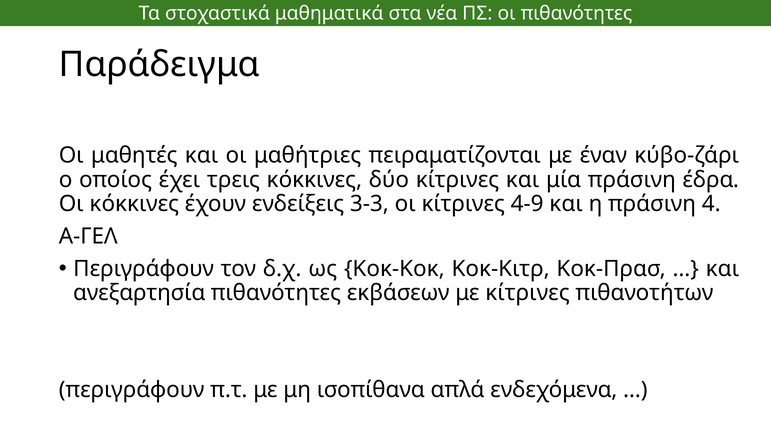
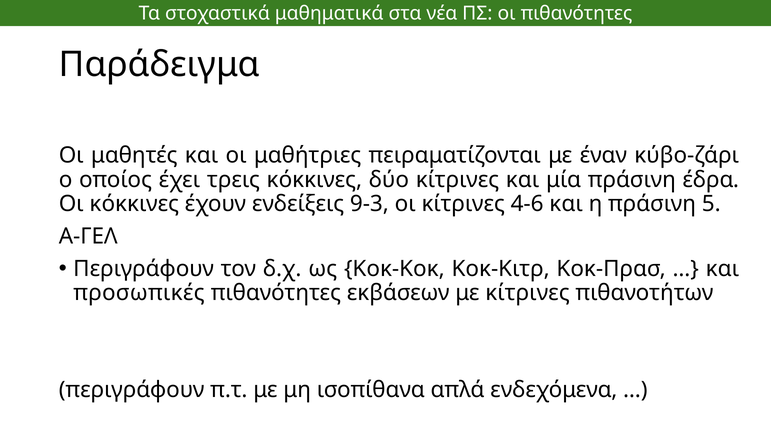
3-3: 3-3 -> 9-3
4-9: 4-9 -> 4-6
4: 4 -> 5
ανεξαρτησία: ανεξαρτησία -> προσωπικές
